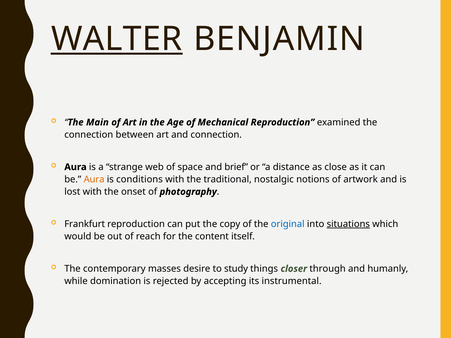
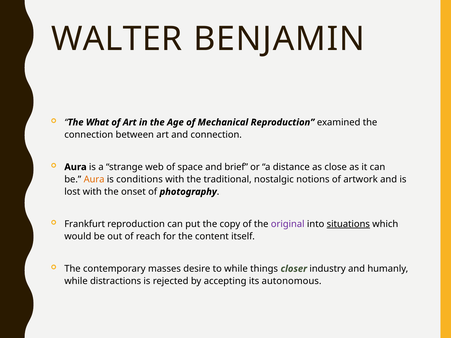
WALTER underline: present -> none
Main: Main -> What
original colour: blue -> purple
to study: study -> while
through: through -> industry
domination: domination -> distractions
instrumental: instrumental -> autonomous
